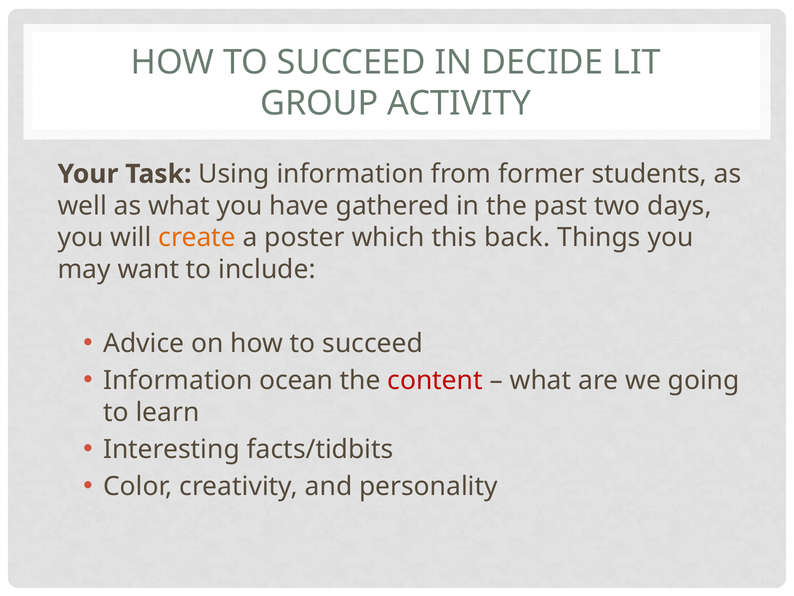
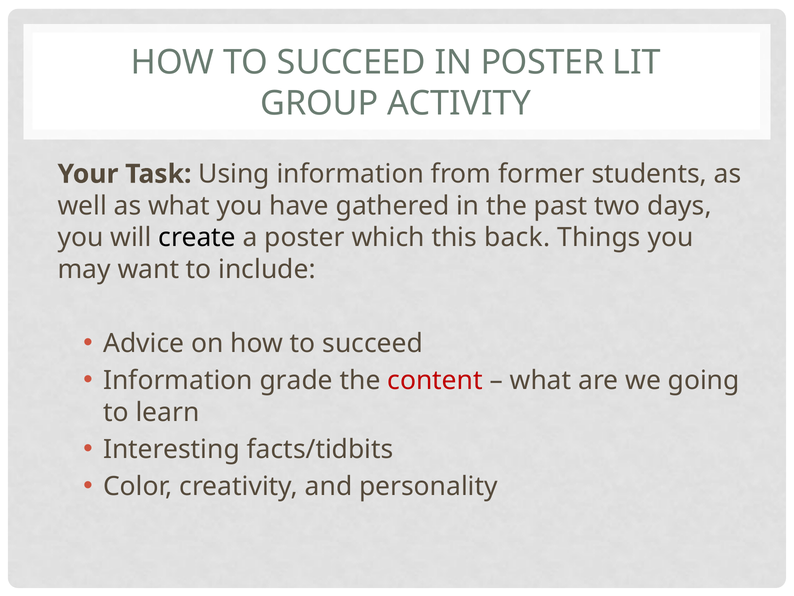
IN DECIDE: DECIDE -> POSTER
create colour: orange -> black
ocean: ocean -> grade
